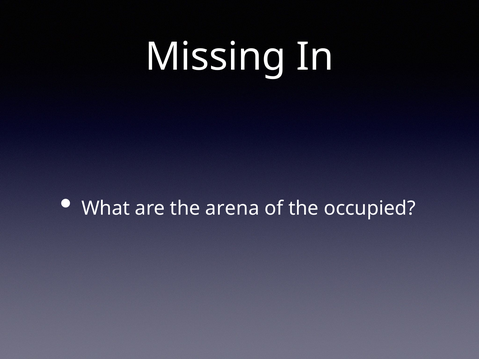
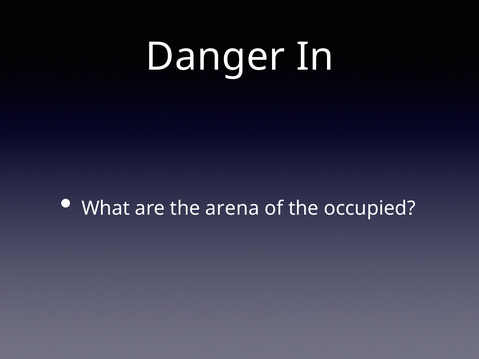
Missing: Missing -> Danger
